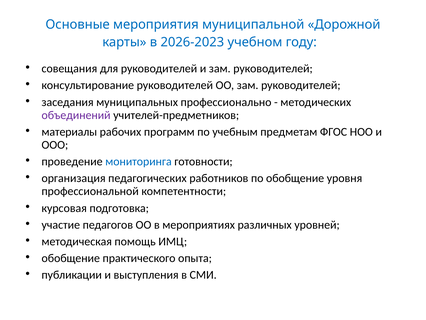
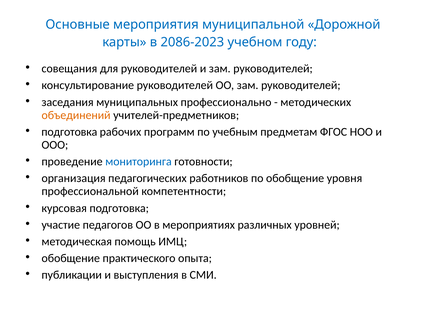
2026-2023: 2026-2023 -> 2086-2023
объединений colour: purple -> orange
материалы at (69, 132): материалы -> подготовка
